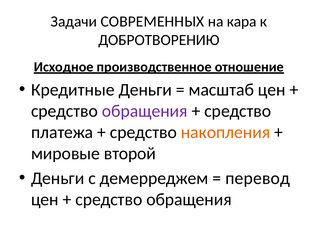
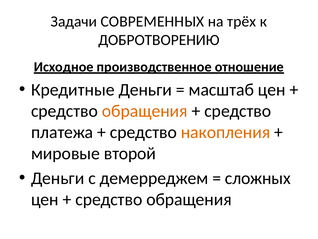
кара: кара -> трёх
обращения at (145, 111) colour: purple -> orange
перевод: перевод -> сложных
